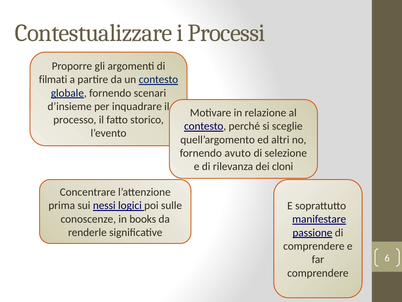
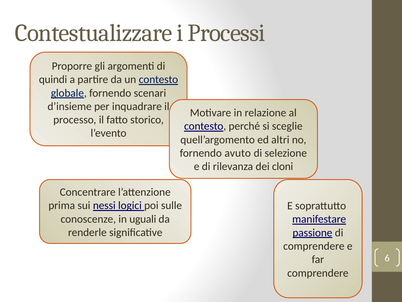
filmati: filmati -> quindi
books: books -> uguali
